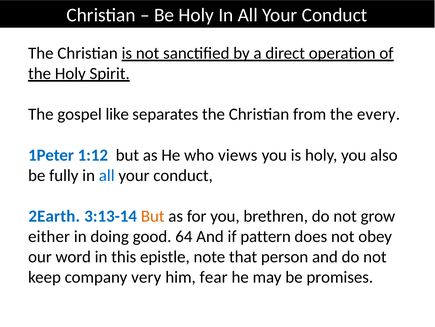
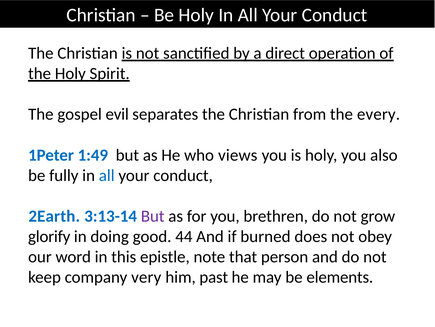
like: like -> evil
1:12: 1:12 -> 1:49
But at (153, 216) colour: orange -> purple
either: either -> glorify
64: 64 -> 44
pattern: pattern -> burned
fear: fear -> past
promises: promises -> elements
